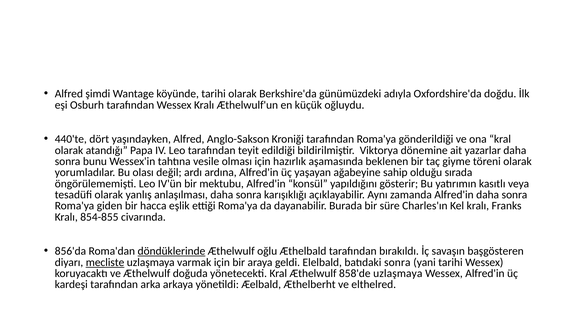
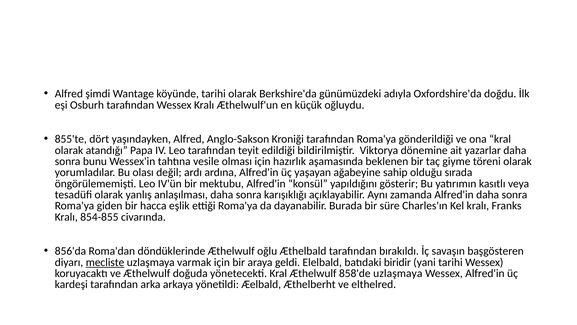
440'te: 440'te -> 855'te
döndüklerinde underline: present -> none
batıdaki sonra: sonra -> biridir
